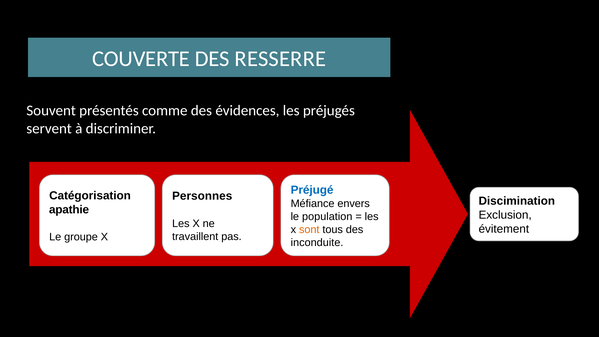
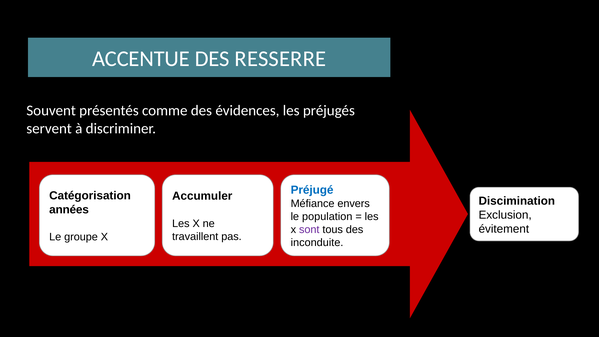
COUVERTE: COUVERTE -> ACCENTUE
Personnes: Personnes -> Accumuler
apathie: apathie -> années
sont colour: orange -> purple
